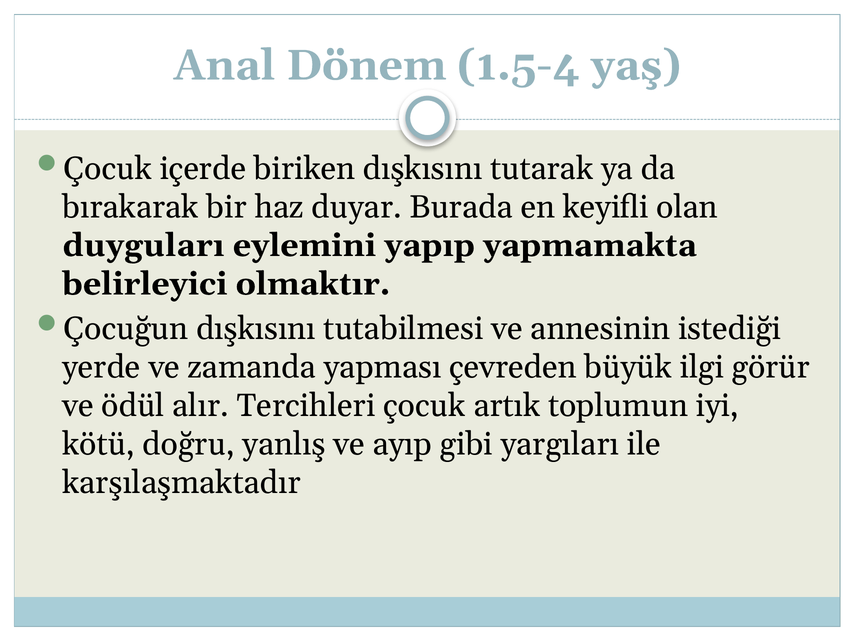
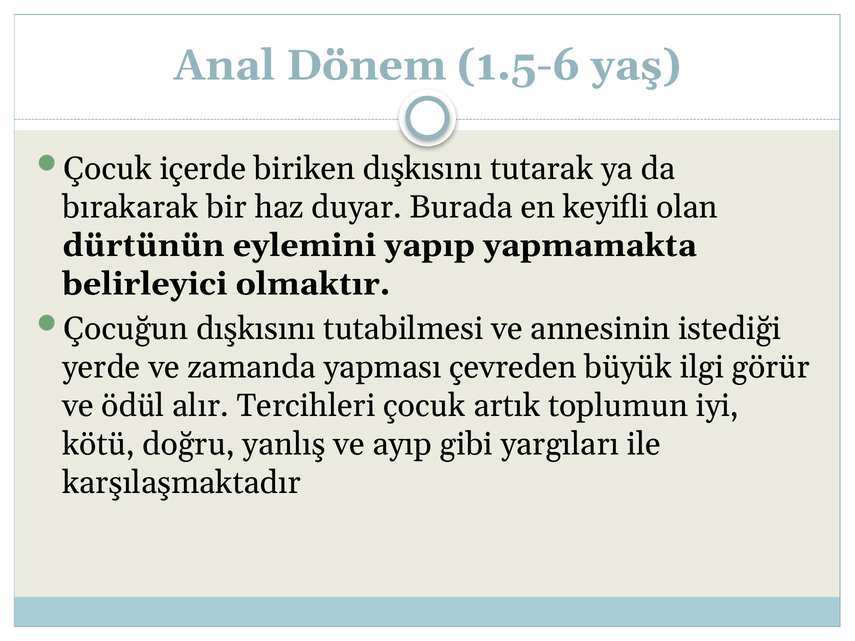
1.5-4: 1.5-4 -> 1.5-6
duyguları: duyguları -> dürtünün
